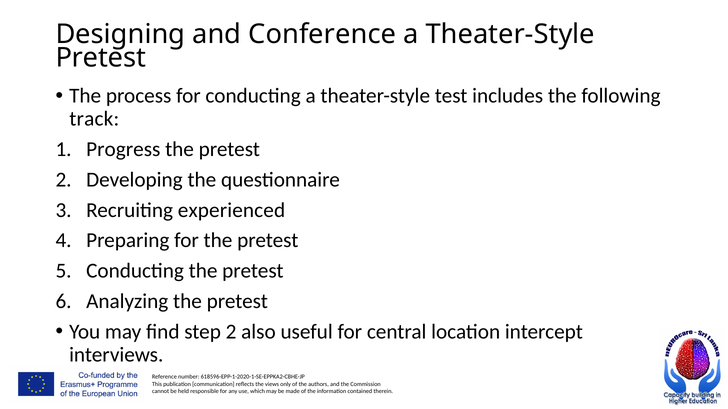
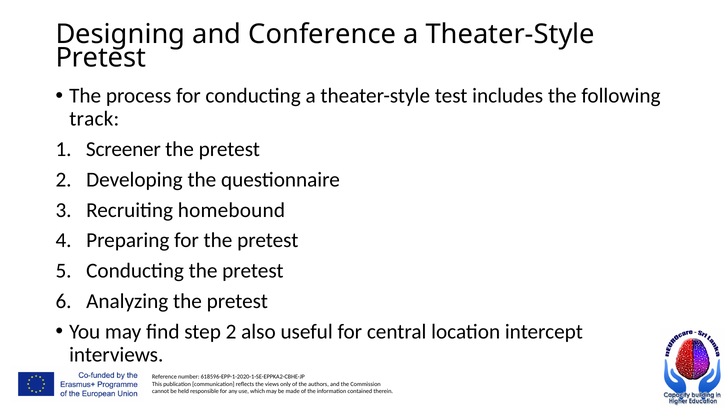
Progress: Progress -> Screener
experienced: experienced -> homebound
